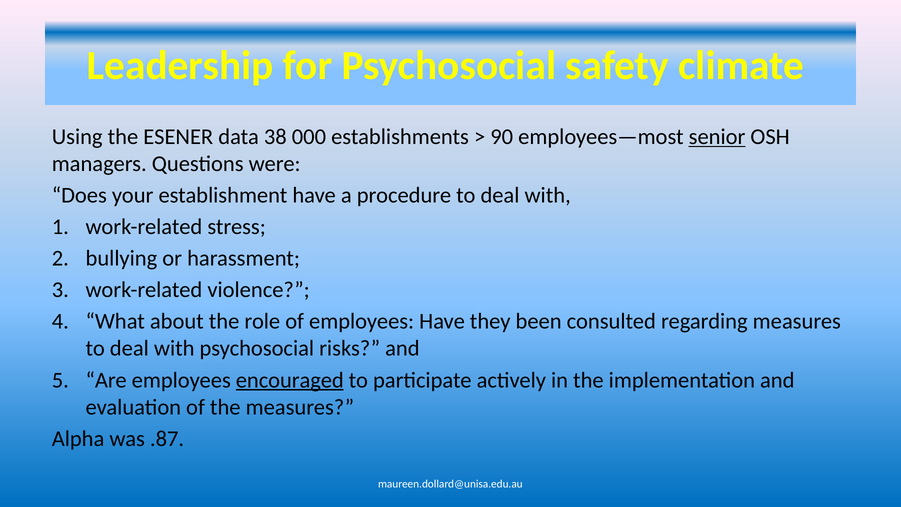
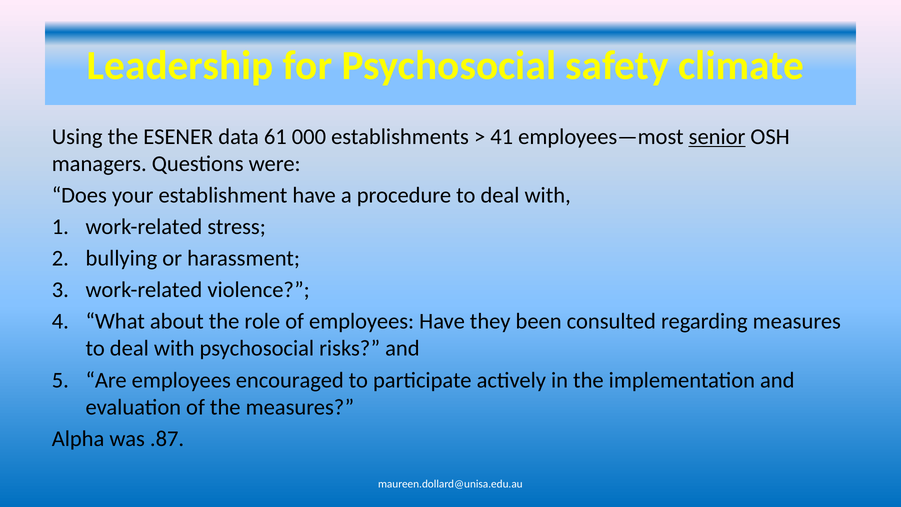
38: 38 -> 61
90: 90 -> 41
encouraged underline: present -> none
